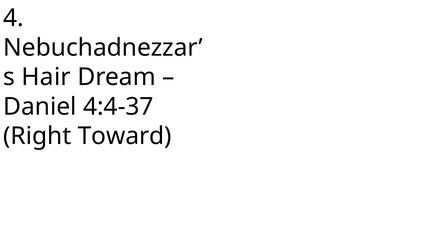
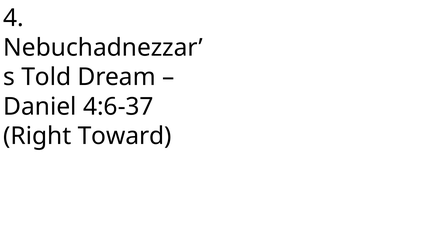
Hair: Hair -> Told
4:4-37: 4:4-37 -> 4:6-37
